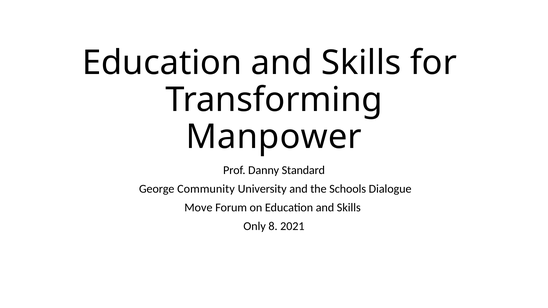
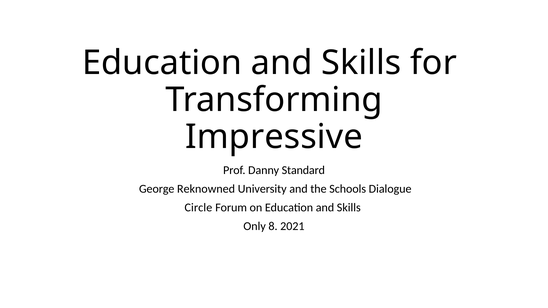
Manpower: Manpower -> Impressive
Community: Community -> Reknowned
Move: Move -> Circle
